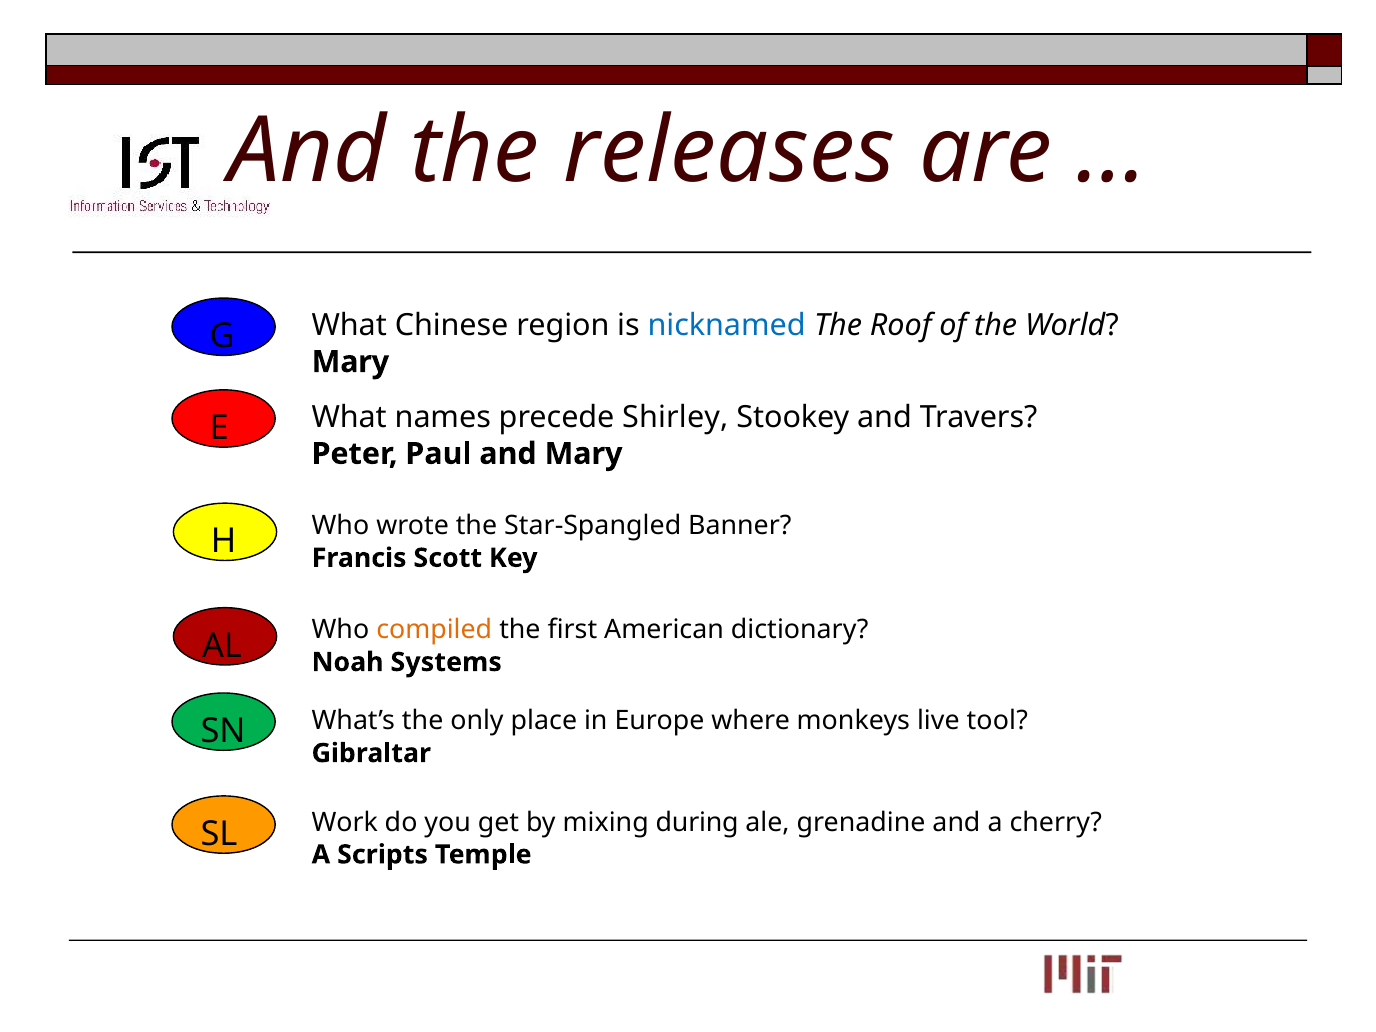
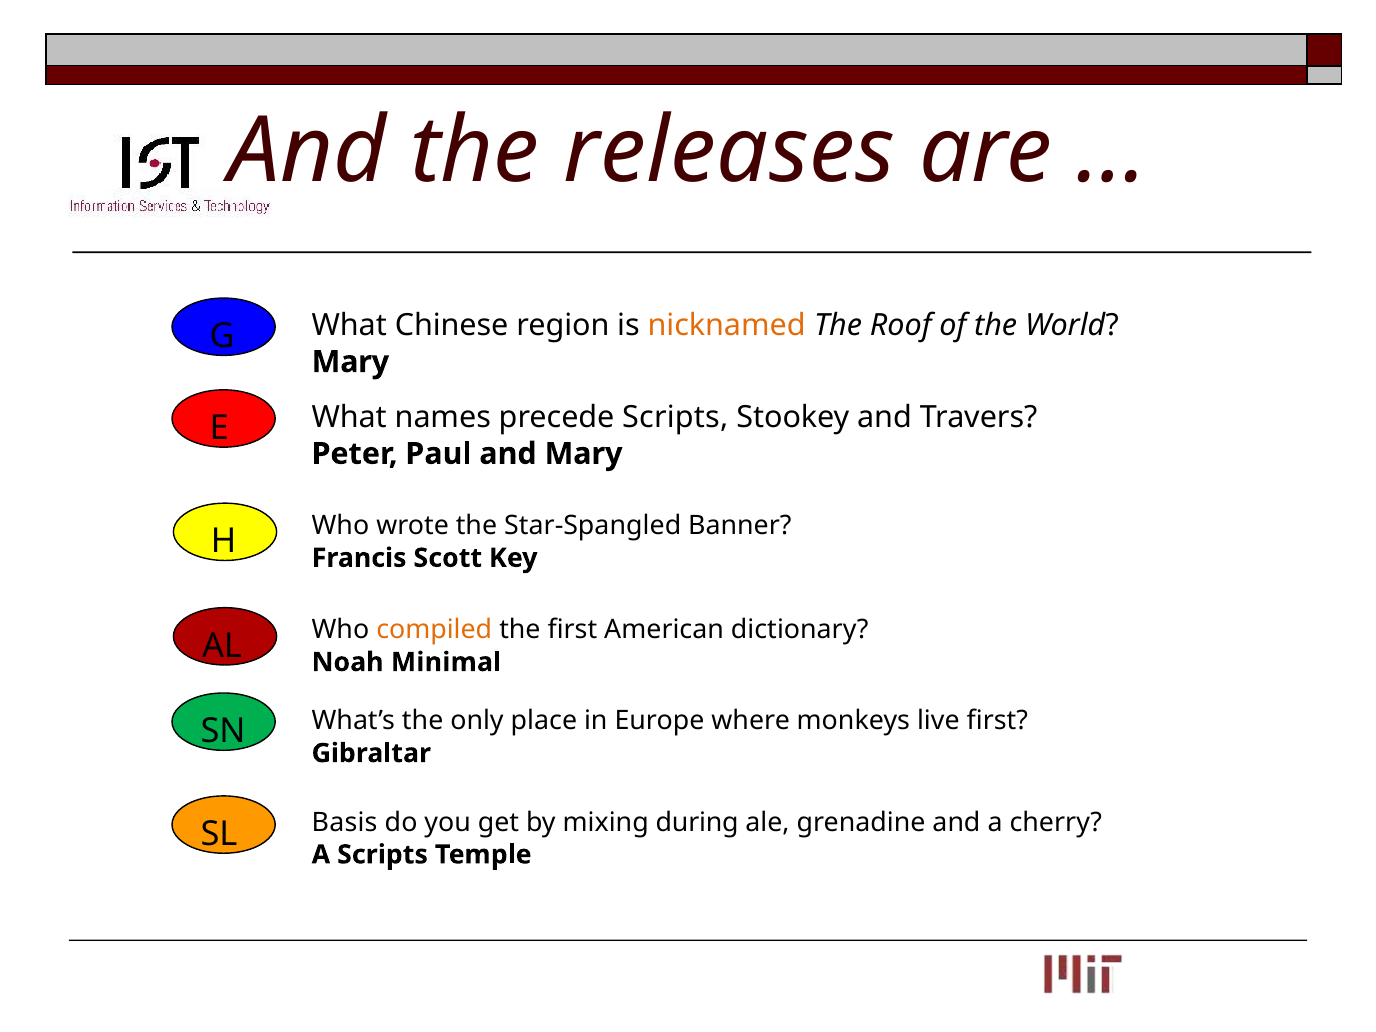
nicknamed colour: blue -> orange
precede Shirley: Shirley -> Scripts
Systems: Systems -> Minimal
live tool: tool -> first
Work: Work -> Basis
